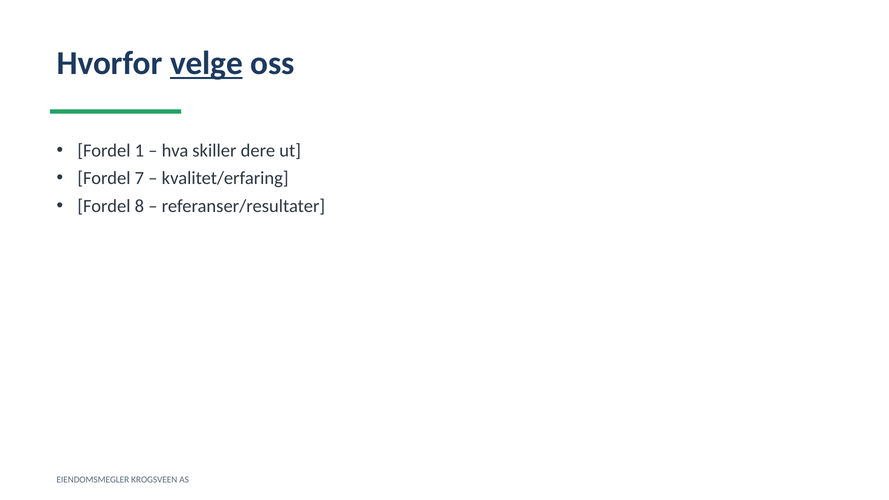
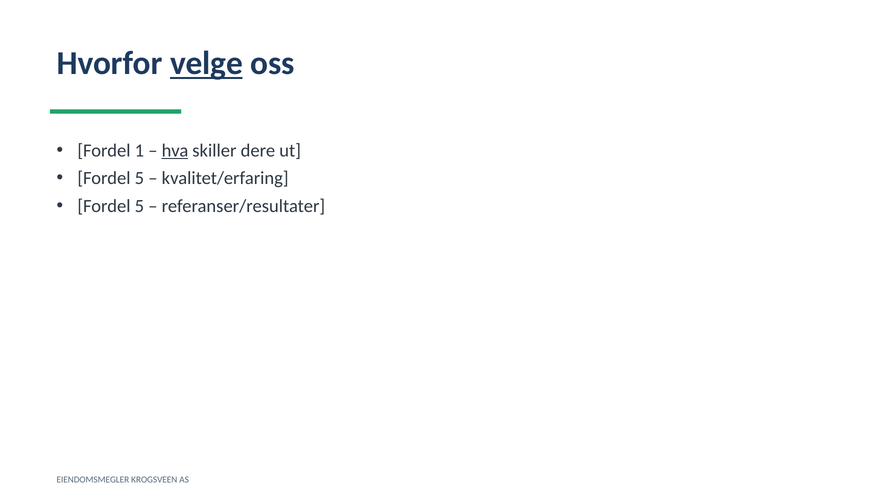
hva underline: none -> present
7 at (139, 178): 7 -> 5
8 at (139, 206): 8 -> 5
